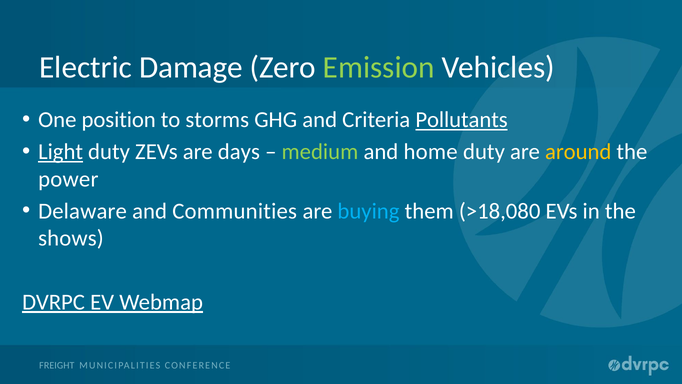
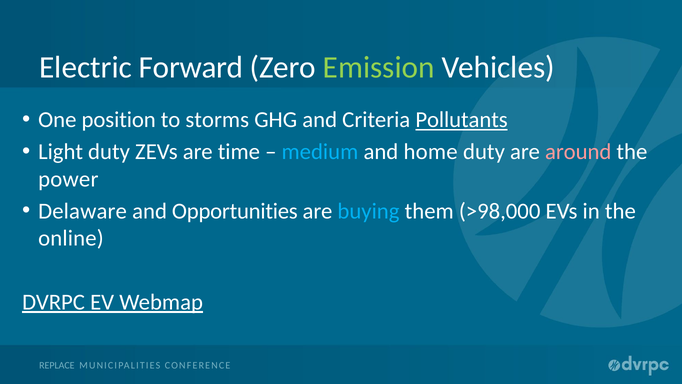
Damage: Damage -> Forward
Light underline: present -> none
days: days -> time
medium colour: light green -> light blue
around colour: yellow -> pink
Communities: Communities -> Opportunities
>18,080: >18,080 -> >98,000
shows: shows -> online
FREIGHT: FREIGHT -> REPLACE
